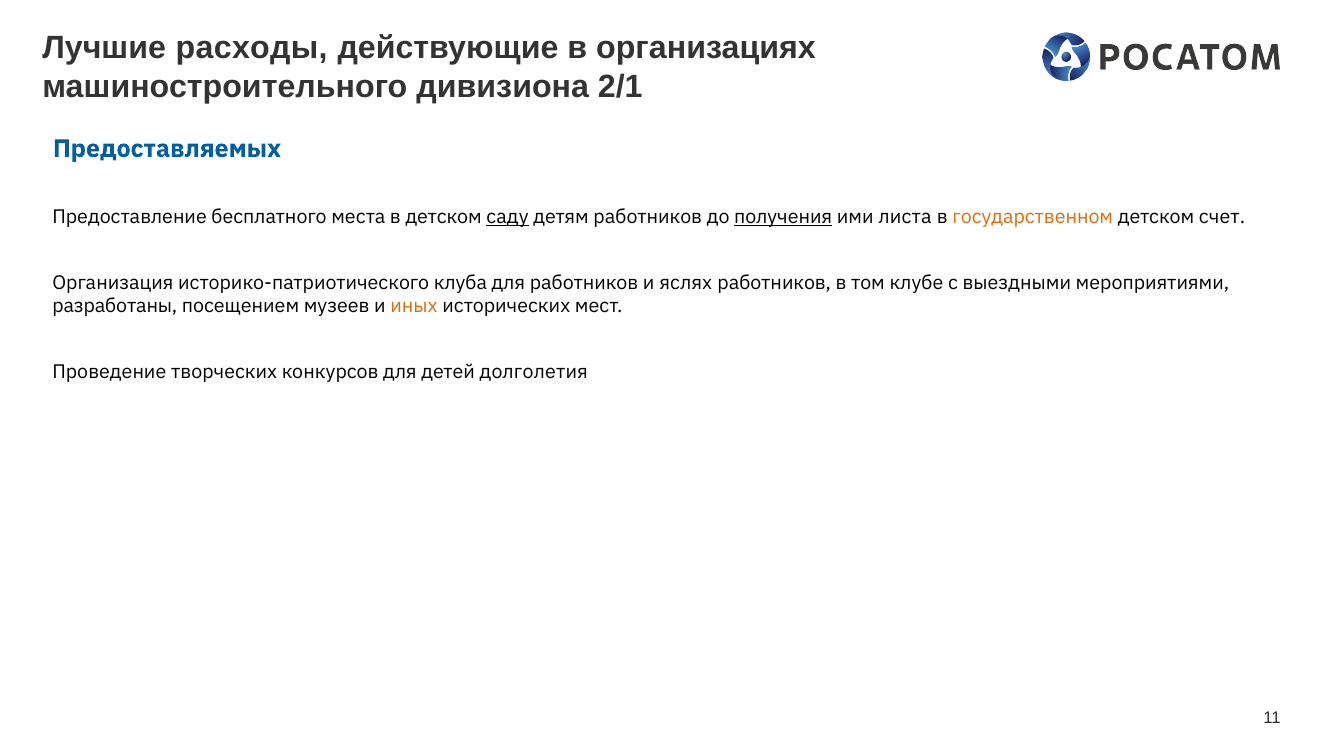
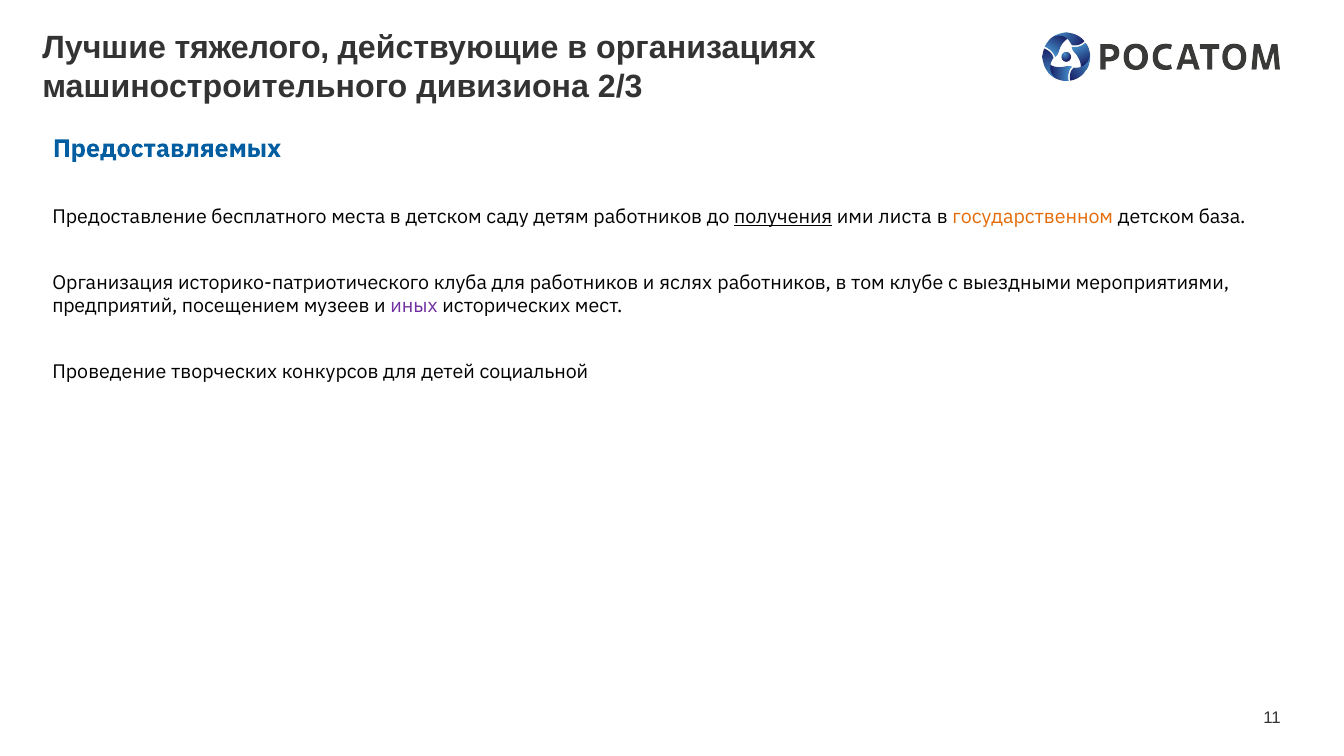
расходы: расходы -> тяжелого
2/1: 2/1 -> 2/3
саду underline: present -> none
счет: счет -> база
разработаны: разработаны -> предприятий
иных colour: orange -> purple
долголетия: долголетия -> социальной
